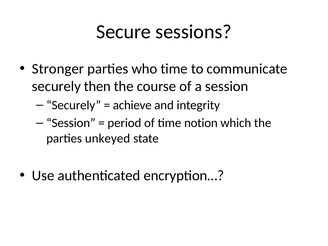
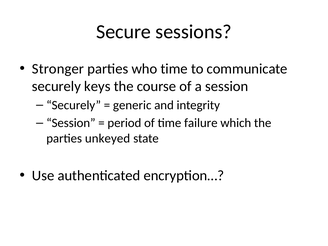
then: then -> keys
achieve: achieve -> generic
notion: notion -> failure
